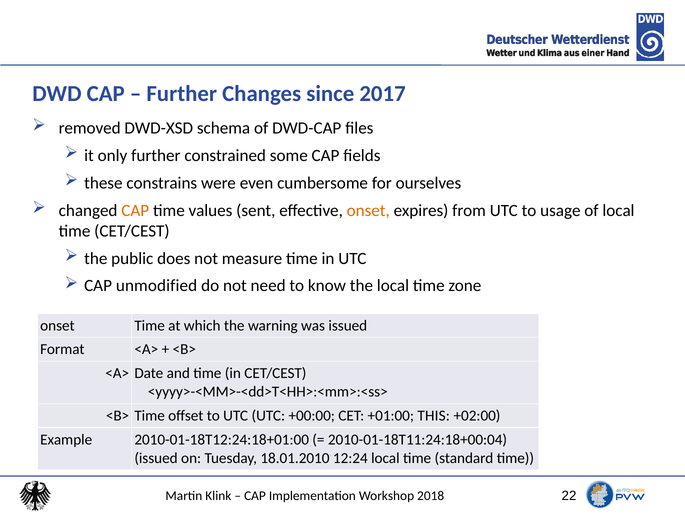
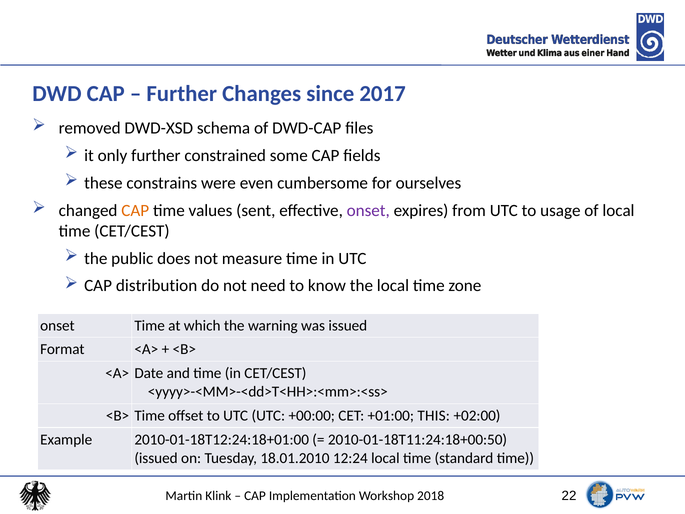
onset at (368, 210) colour: orange -> purple
unmodified: unmodified -> distribution
2010-01-18T11:24:18+00:04: 2010-01-18T11:24:18+00:04 -> 2010-01-18T11:24:18+00:50
